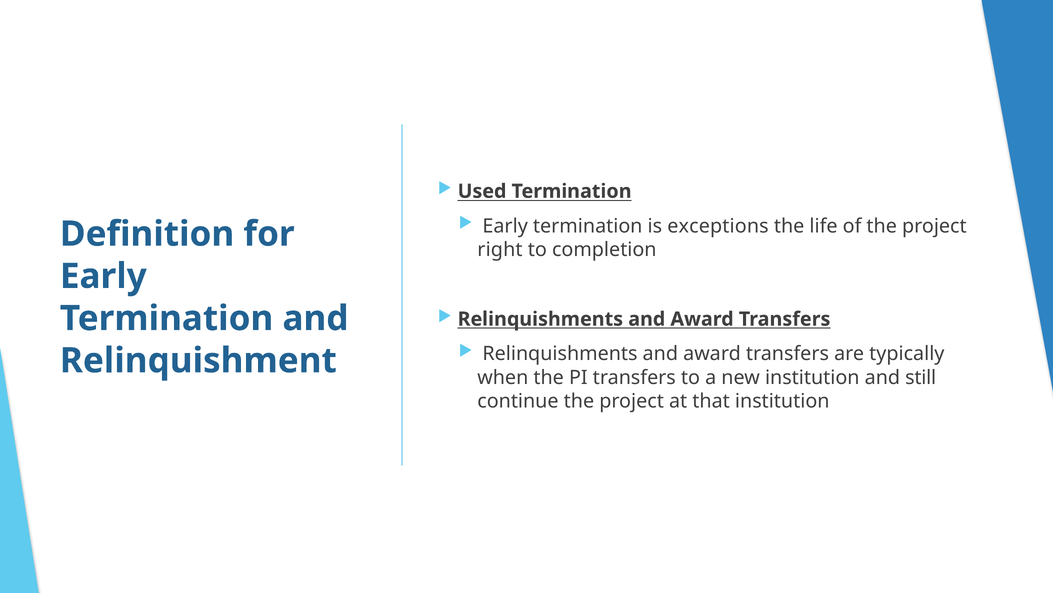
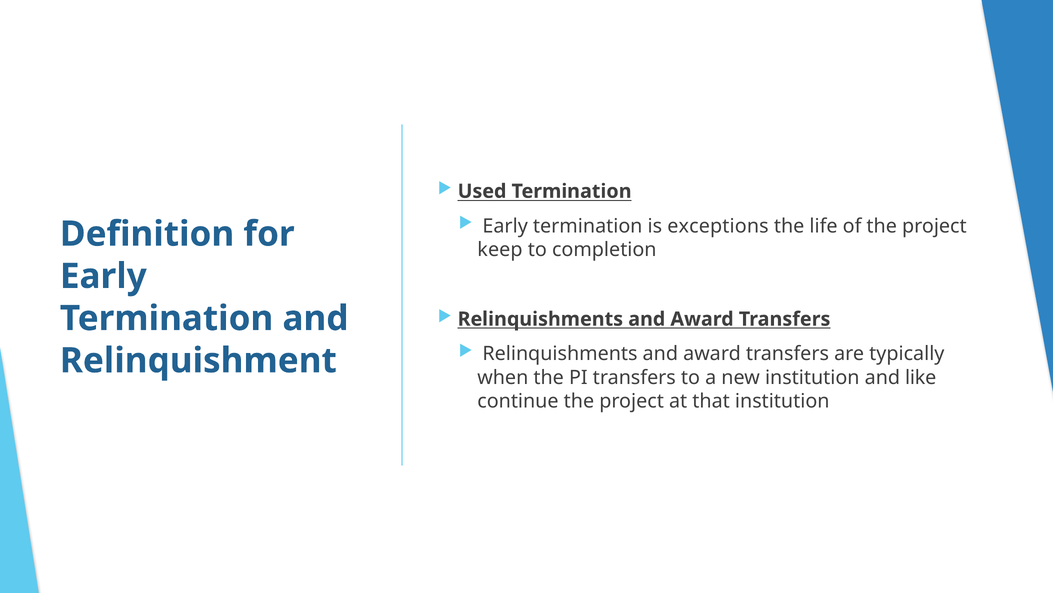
right: right -> keep
still: still -> like
